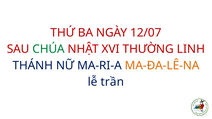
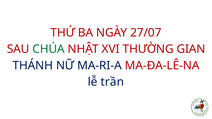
12/07: 12/07 -> 27/07
LINH: LINH -> GIAN
MA-ĐA-LÊ-NA colour: orange -> red
